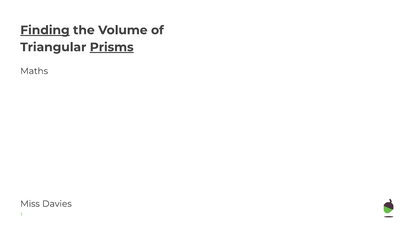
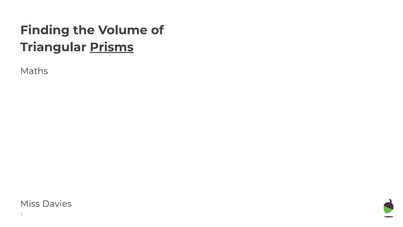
Finding underline: present -> none
